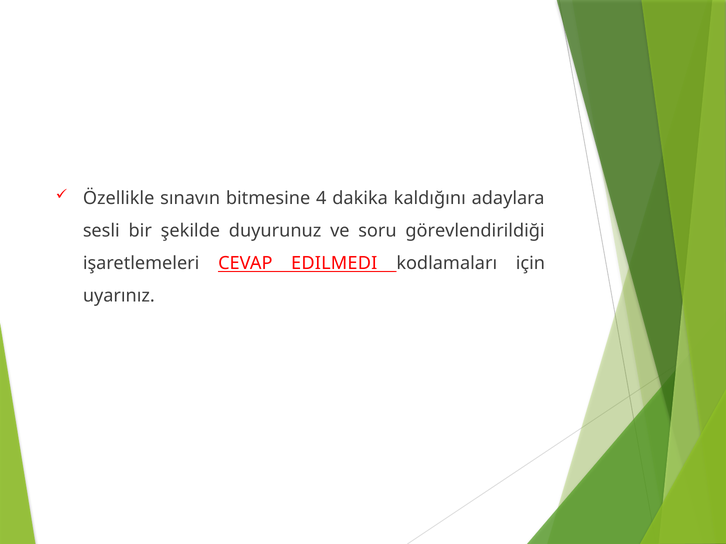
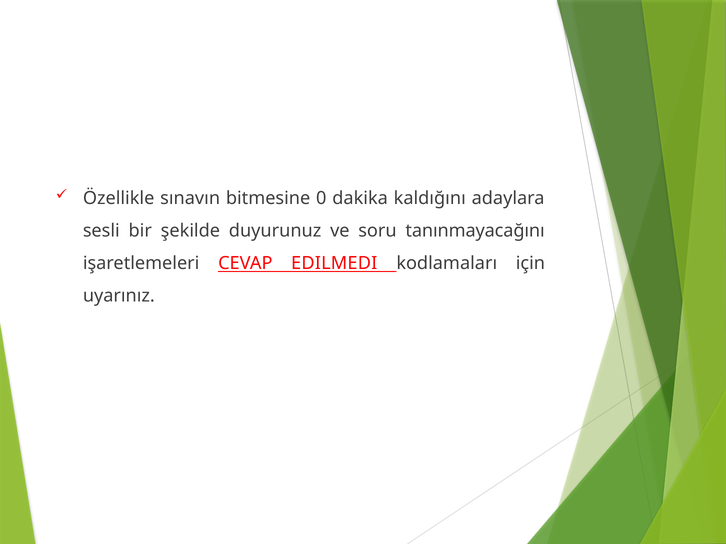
4: 4 -> 0
görevlendirildiği: görevlendirildiği -> tanınmayacağını
